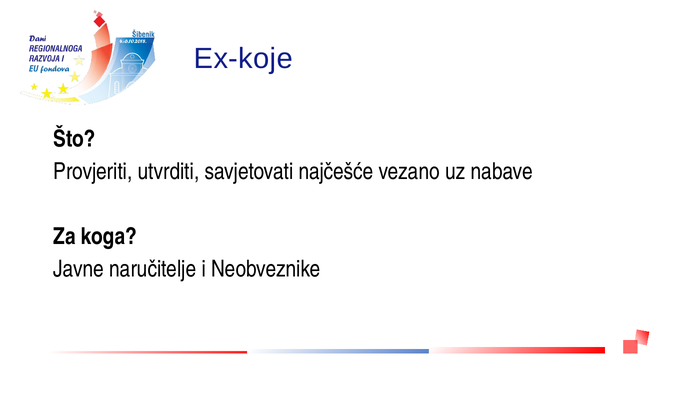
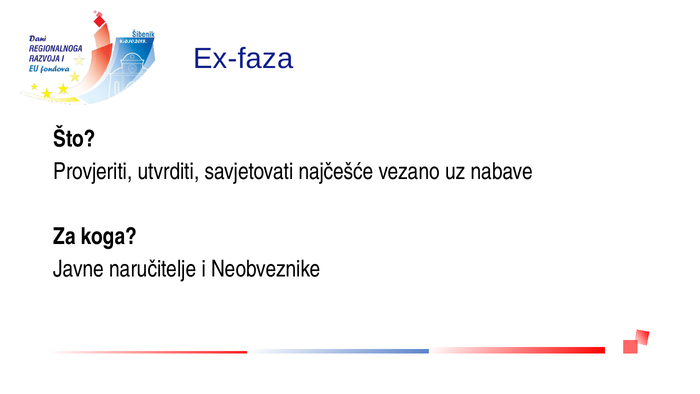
Ex-koje: Ex-koje -> Ex-faza
